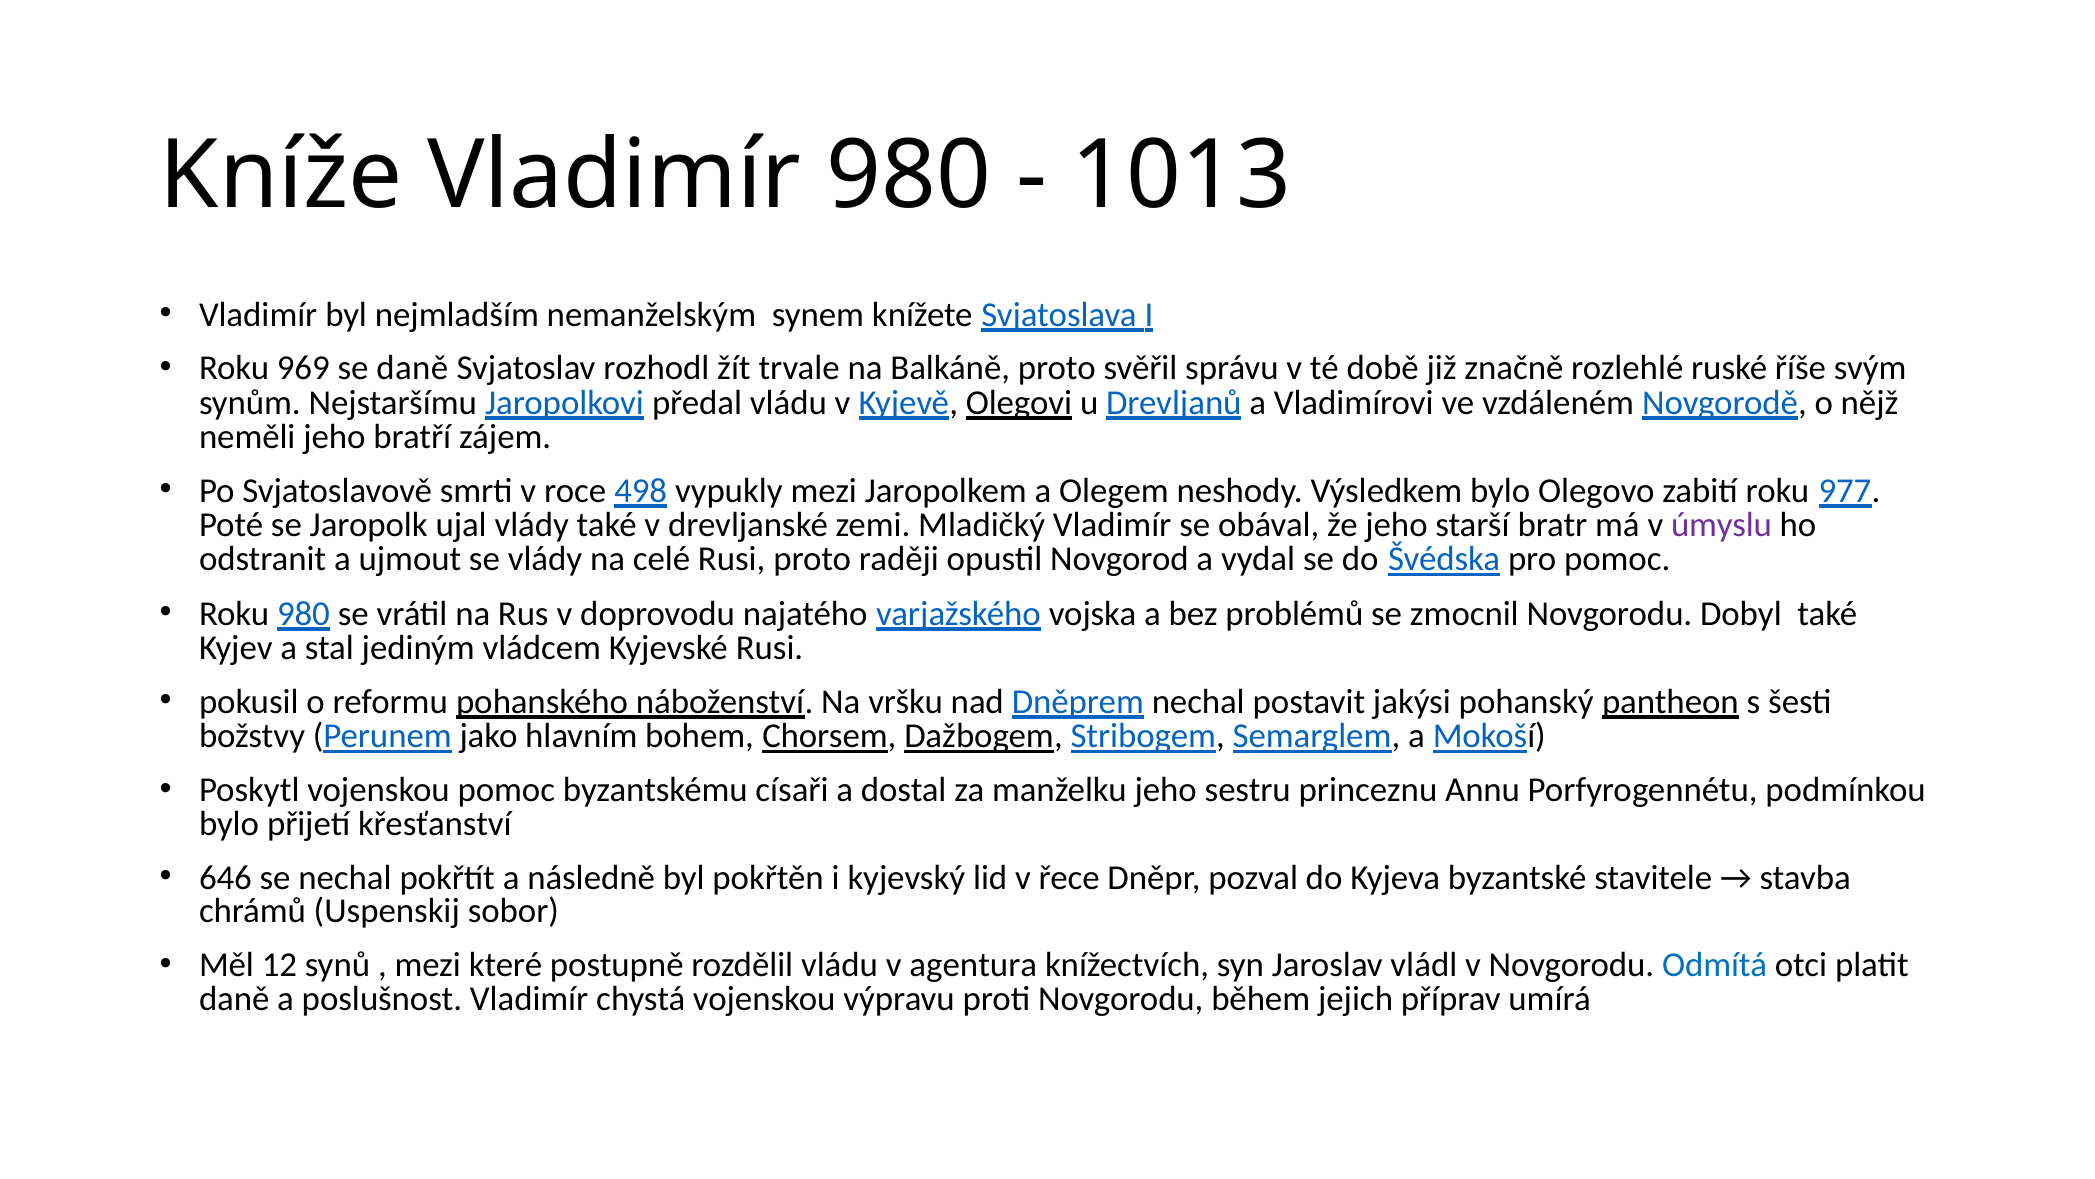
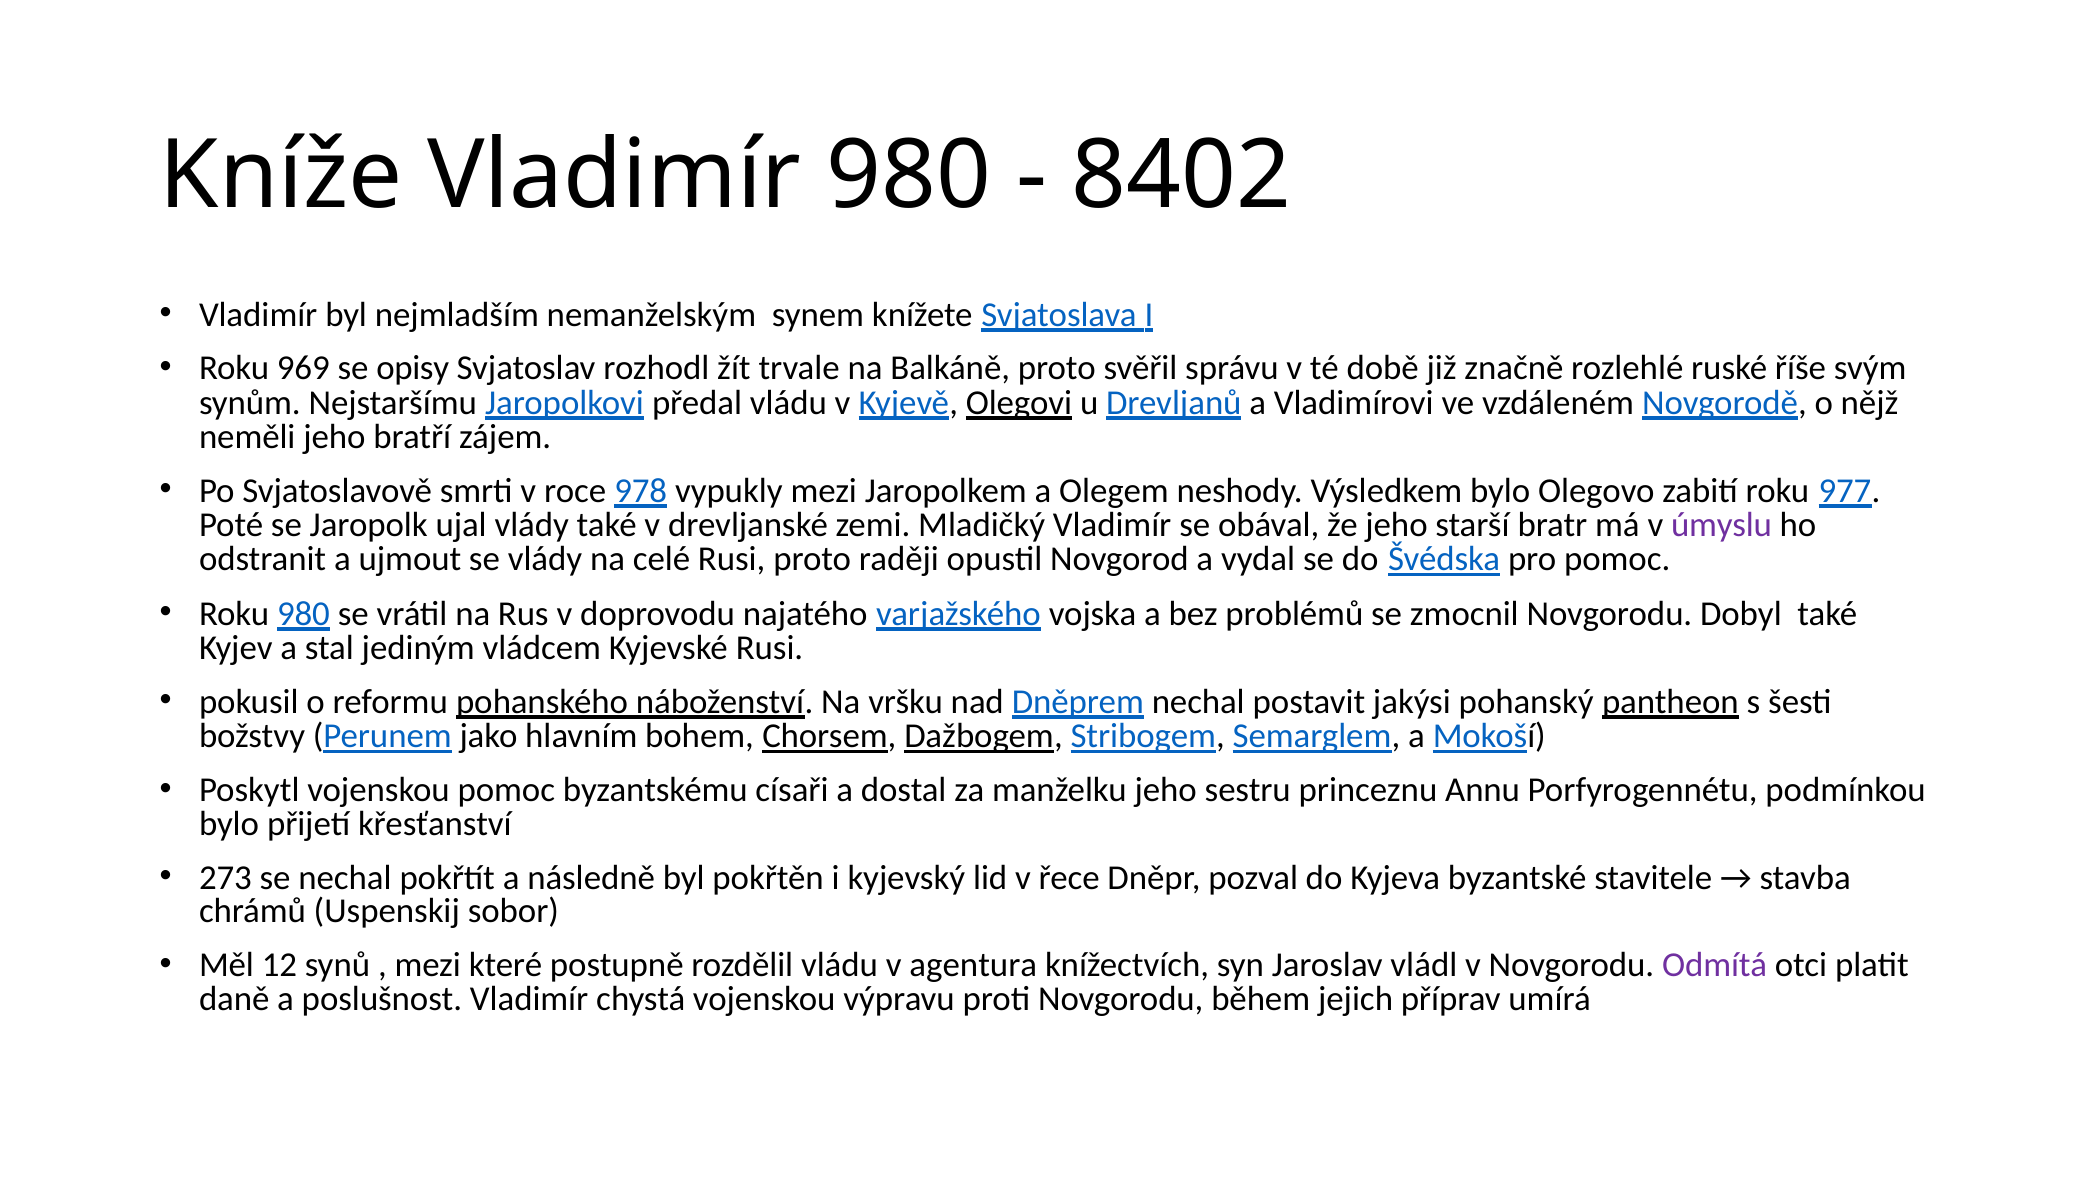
1013: 1013 -> 8402
se daně: daně -> opisy
498: 498 -> 978
646: 646 -> 273
Odmítá colour: blue -> purple
